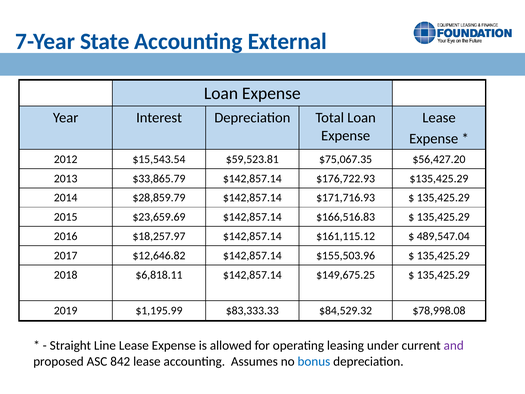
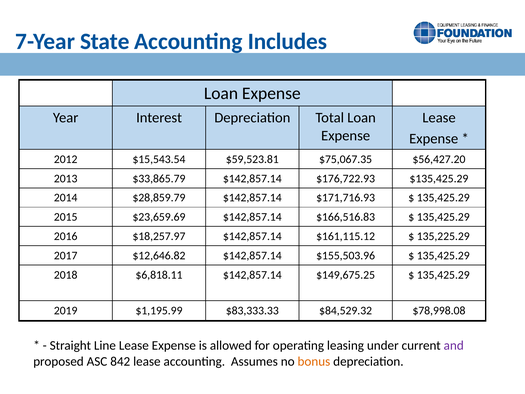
External: External -> Includes
489,547.04: 489,547.04 -> 135,225.29
bonus colour: blue -> orange
